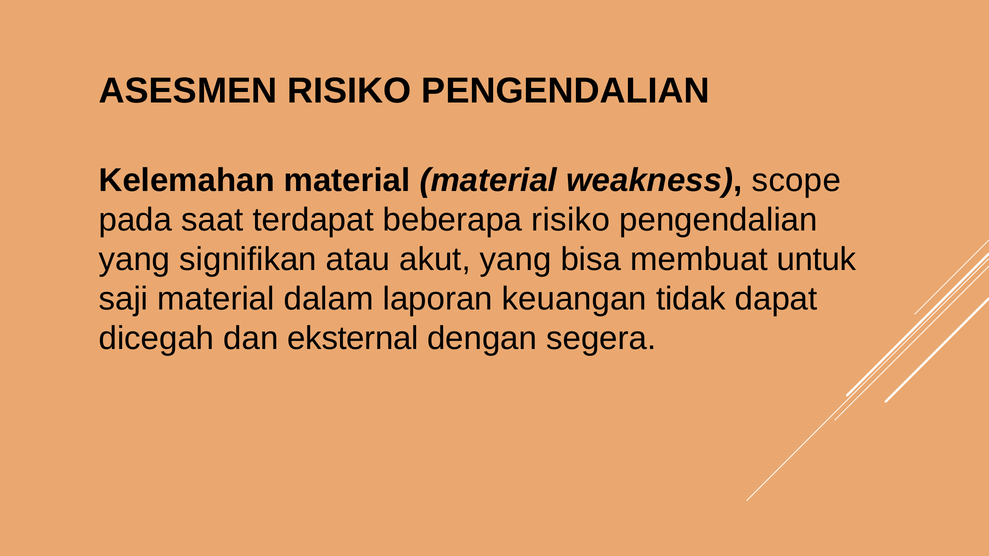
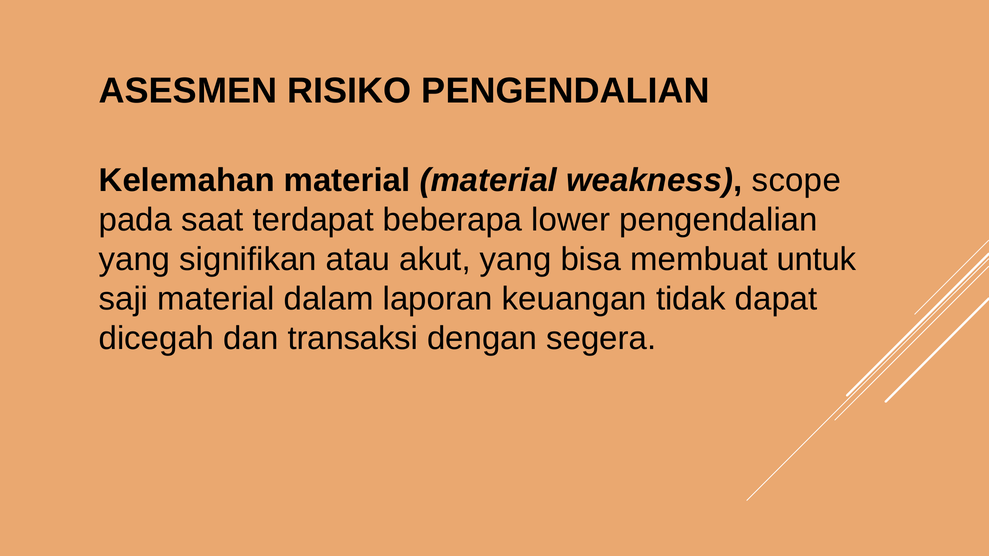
beberapa risiko: risiko -> lower
eksternal: eksternal -> transaksi
